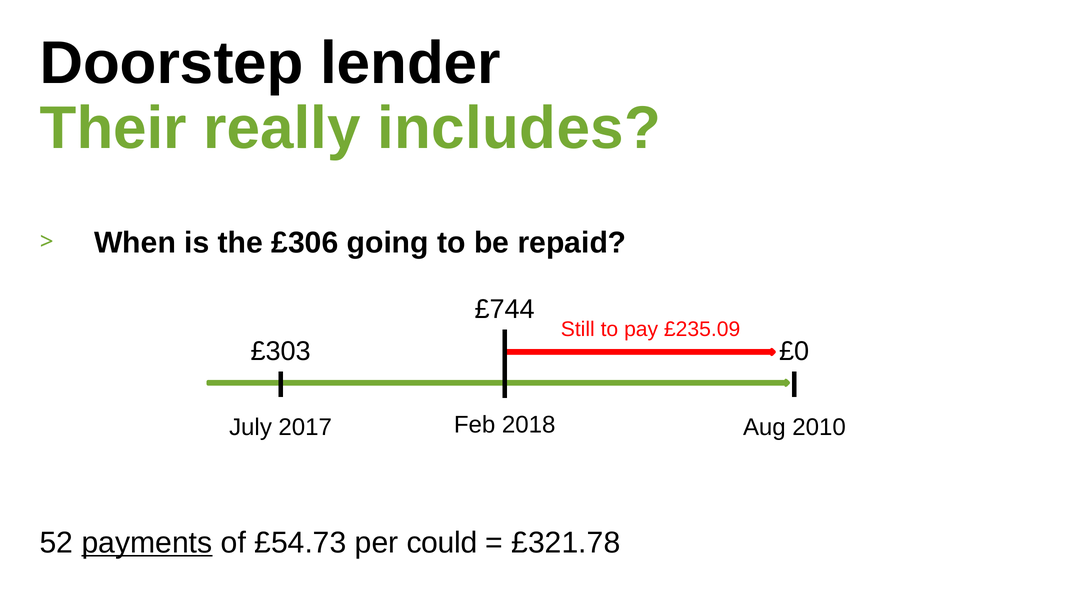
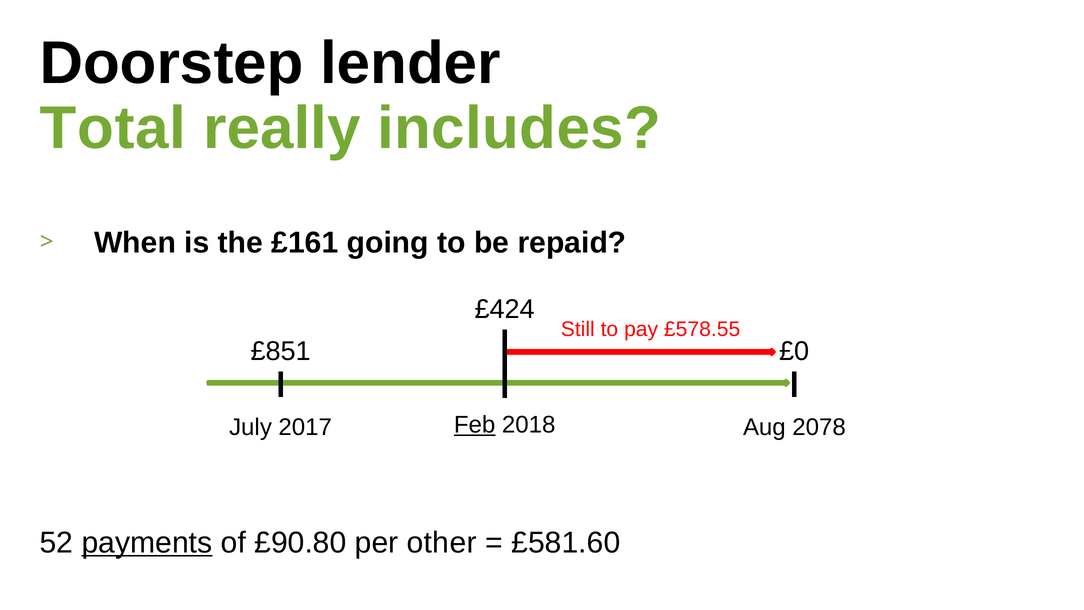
Their: Their -> Total
£306: £306 -> £161
£744: £744 -> £424
£235.09: £235.09 -> £578.55
£303: £303 -> £851
Feb underline: none -> present
2010: 2010 -> 2078
£54.73: £54.73 -> £90.80
could: could -> other
£321.78: £321.78 -> £581.60
